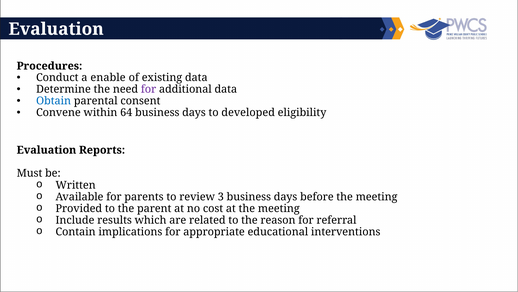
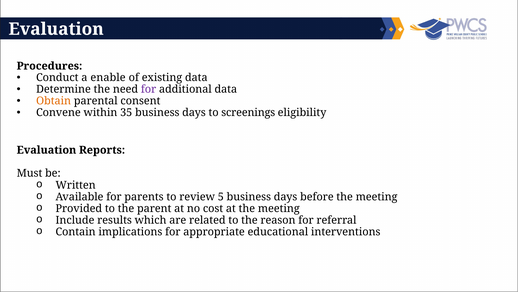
Obtain colour: blue -> orange
64: 64 -> 35
developed: developed -> screenings
3: 3 -> 5
